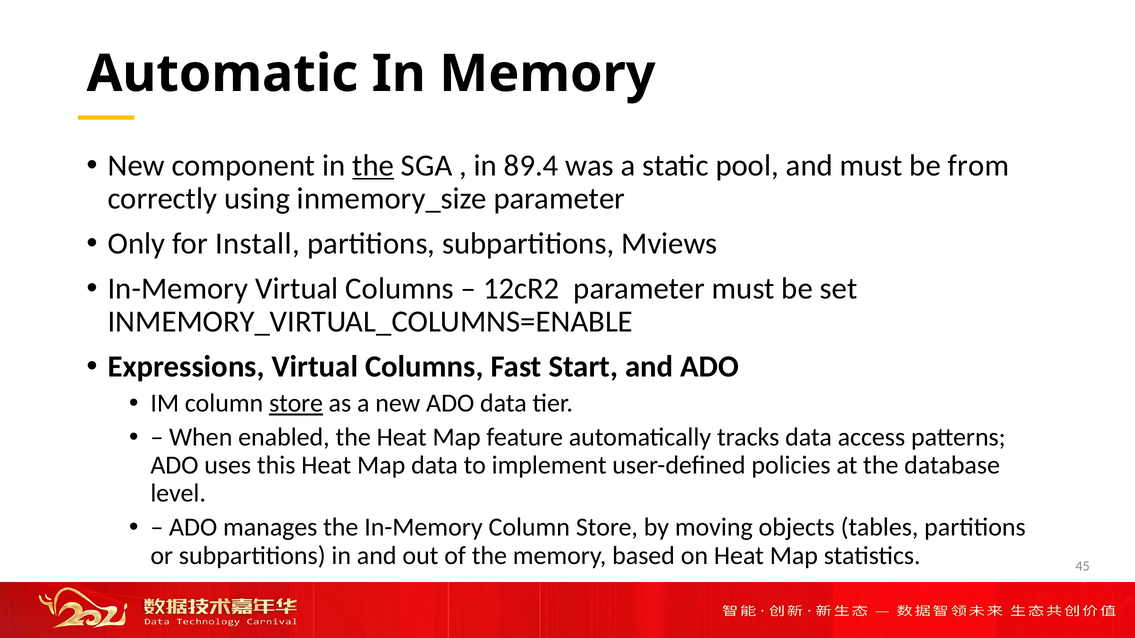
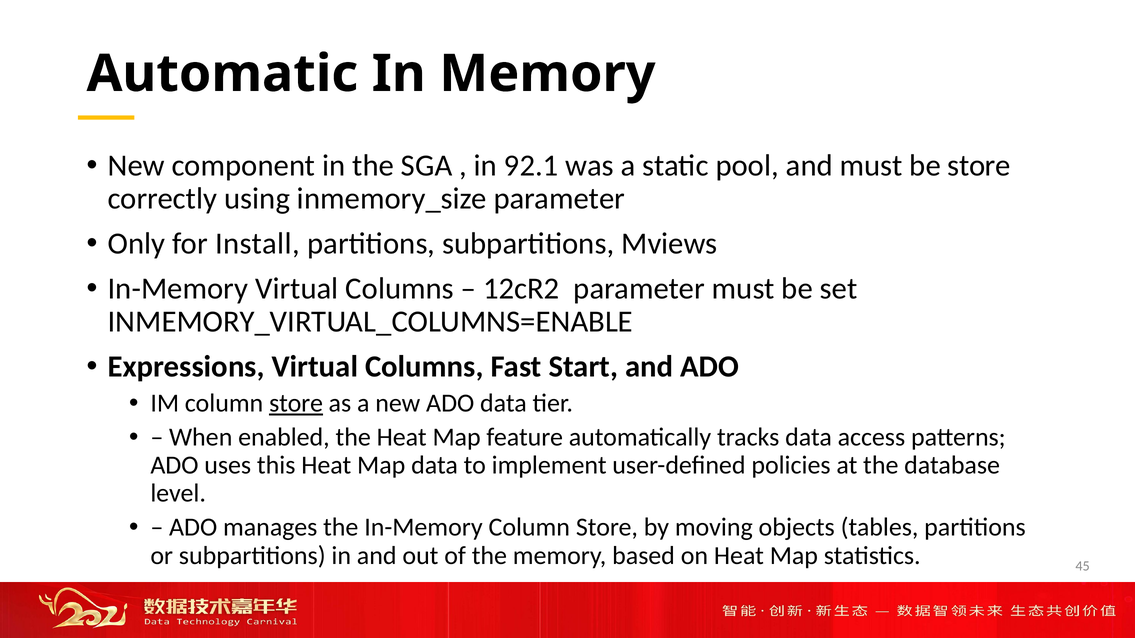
the at (373, 166) underline: present -> none
89.4: 89.4 -> 92.1
be from: from -> store
